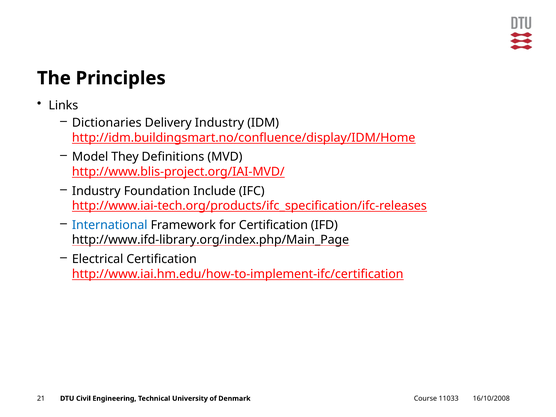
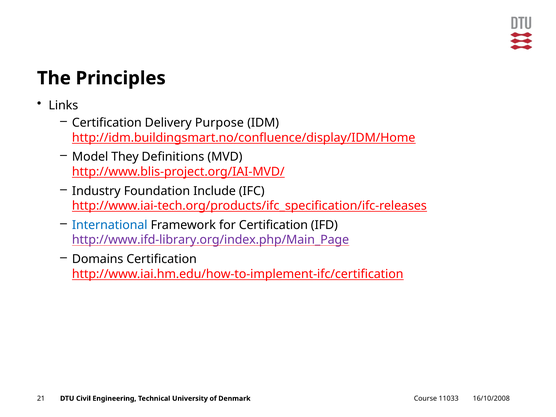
Dictionaries at (107, 123): Dictionaries -> Certification
Delivery Industry: Industry -> Purpose
http://www.ifd-library.org/index.php/Main_Page colour: black -> purple
Electrical: Electrical -> Domains
